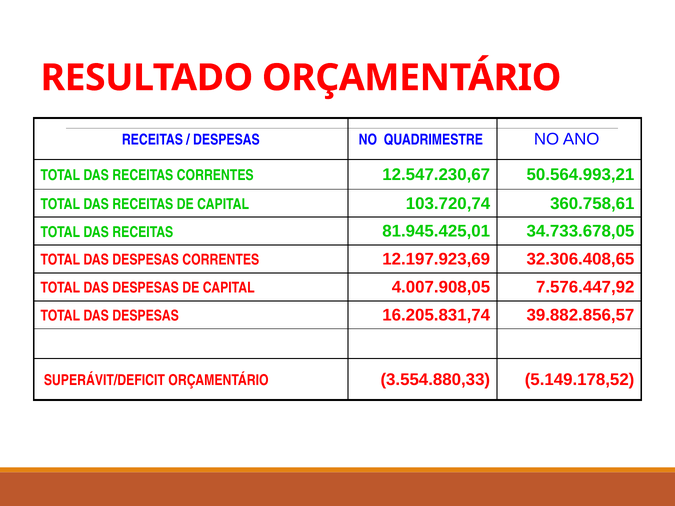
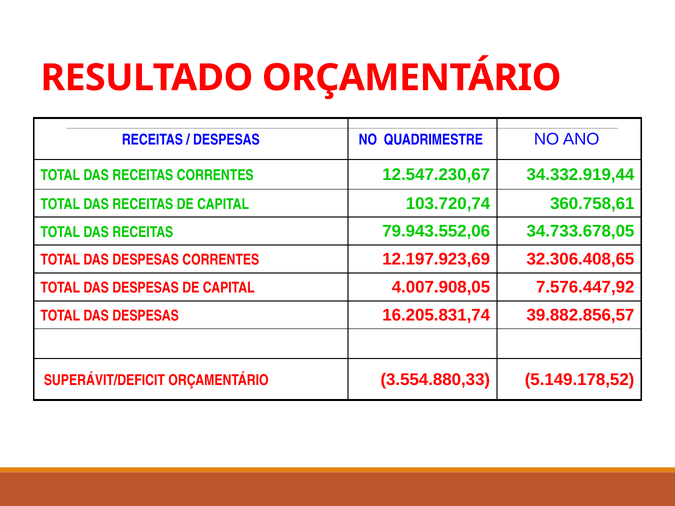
50.564.993,21: 50.564.993,21 -> 34.332.919,44
81.945.425,01: 81.945.425,01 -> 79.943.552,06
